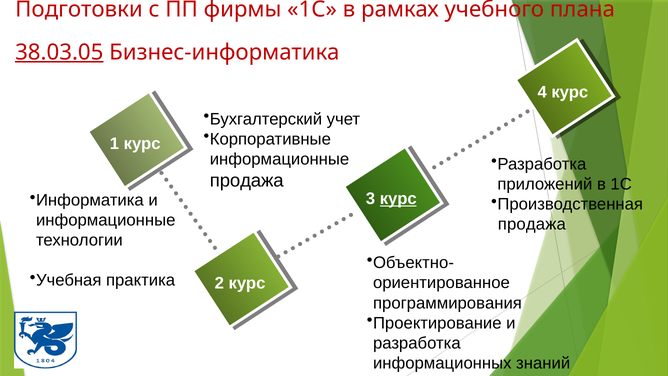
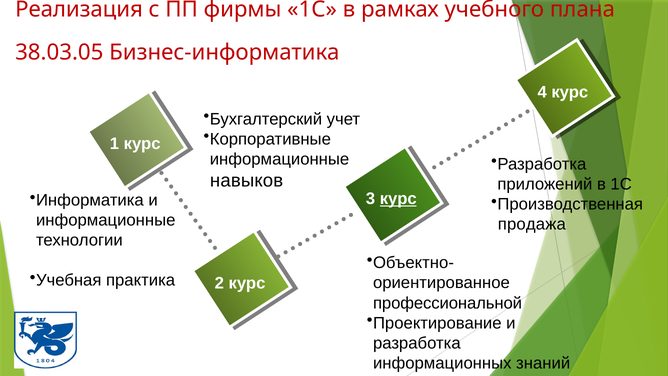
Подготовки: Подготовки -> Реализация
38.03.05 underline: present -> none
продажа at (247, 180): продажа -> навыков
программирования: программирования -> профессиональной
